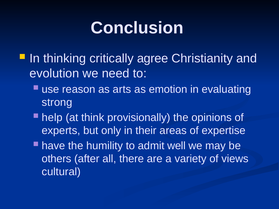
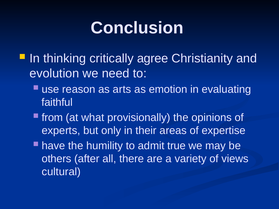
strong: strong -> faithful
help: help -> from
think: think -> what
well: well -> true
